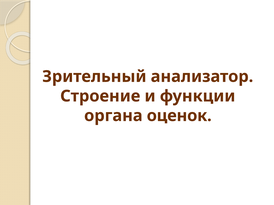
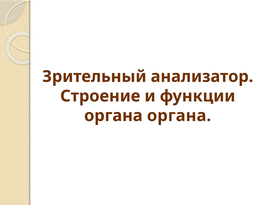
органа оценок: оценок -> органа
